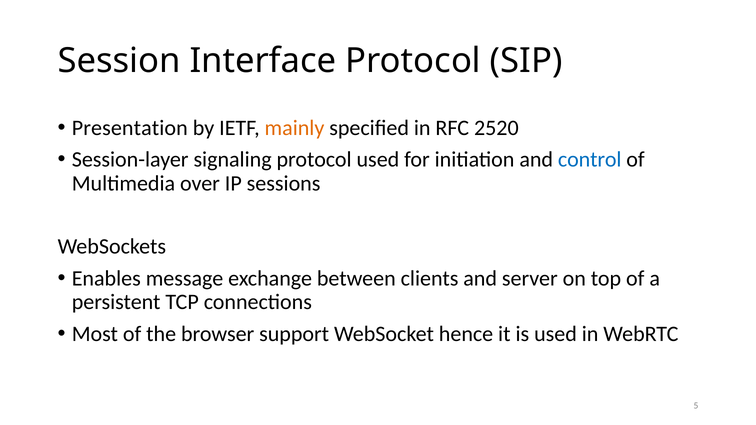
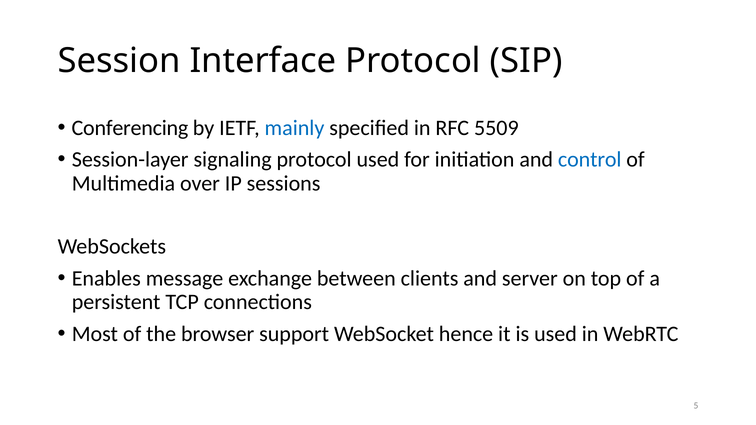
Presentation: Presentation -> Conferencing
mainly colour: orange -> blue
2520: 2520 -> 5509
